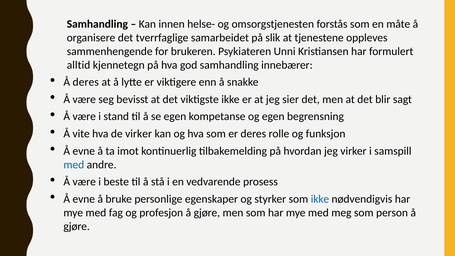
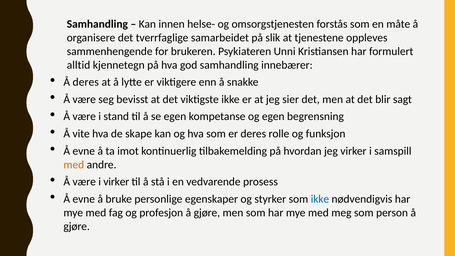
de virker: virker -> skape
med at (74, 165) colour: blue -> orange
i beste: beste -> virker
